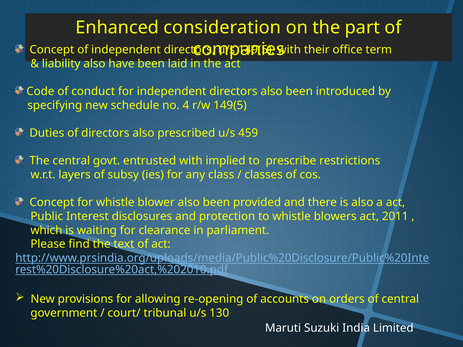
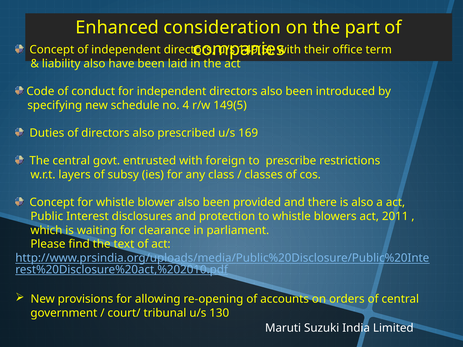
459: 459 -> 169
implied: implied -> foreign
